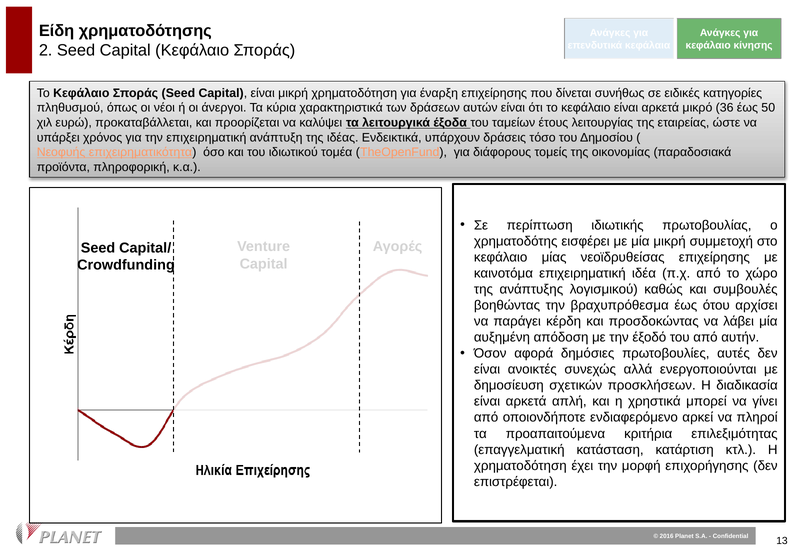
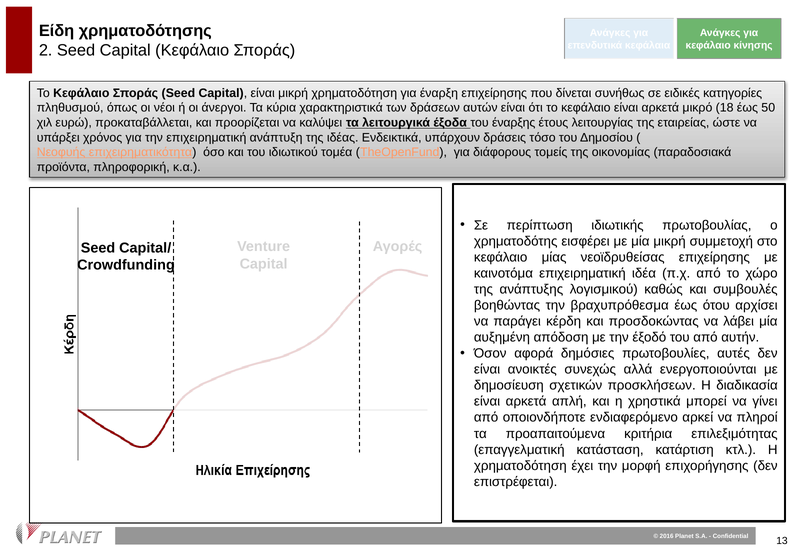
36: 36 -> 18
ταμείων: ταμείων -> έναρξης
